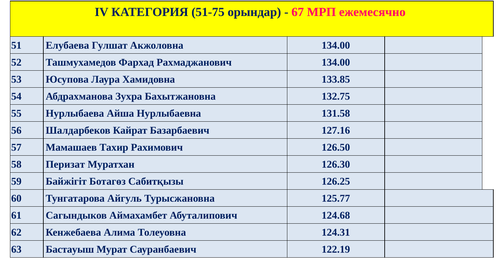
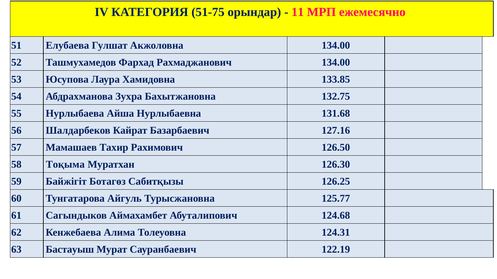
67: 67 -> 11
131.58: 131.58 -> 131.68
Перизат: Перизат -> Тоқыма
